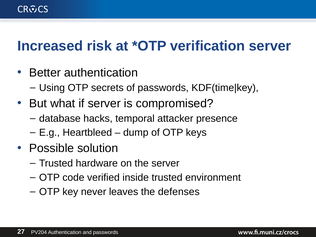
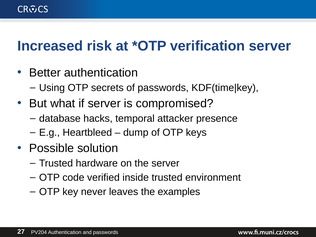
defenses: defenses -> examples
